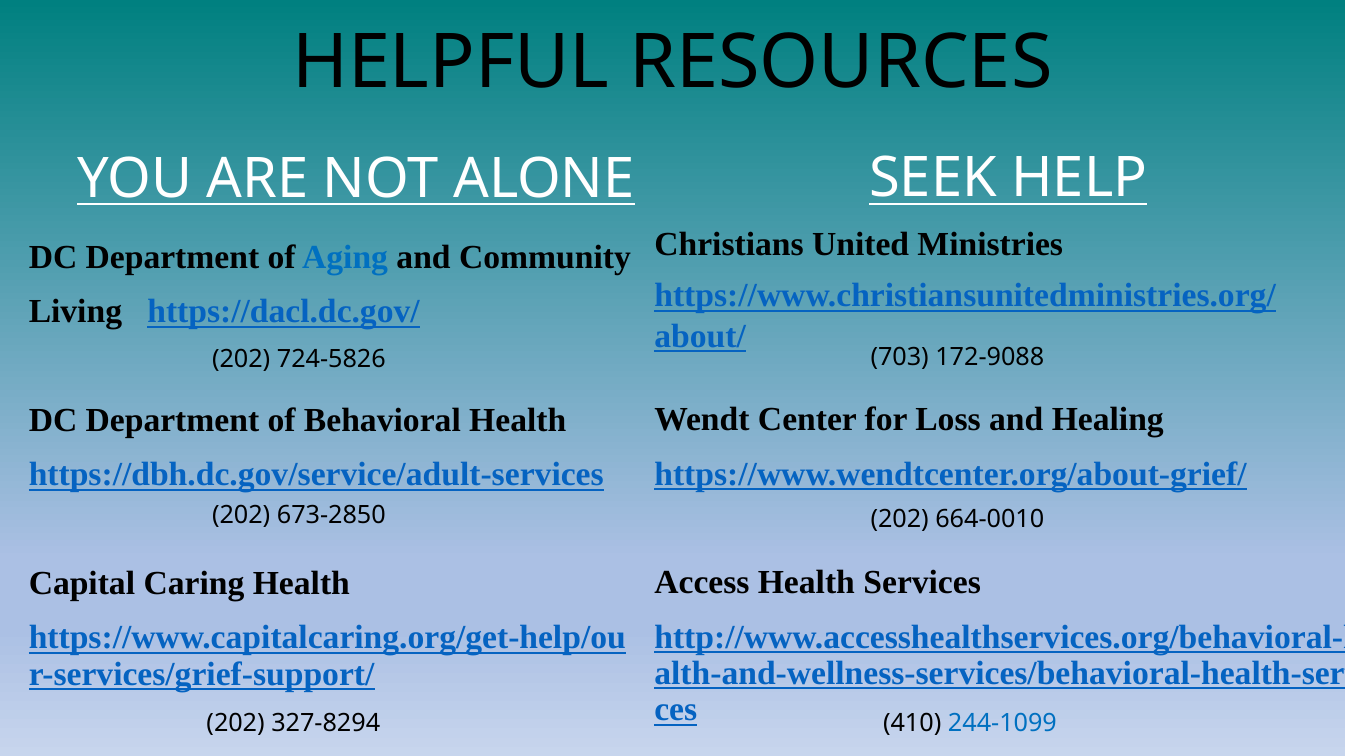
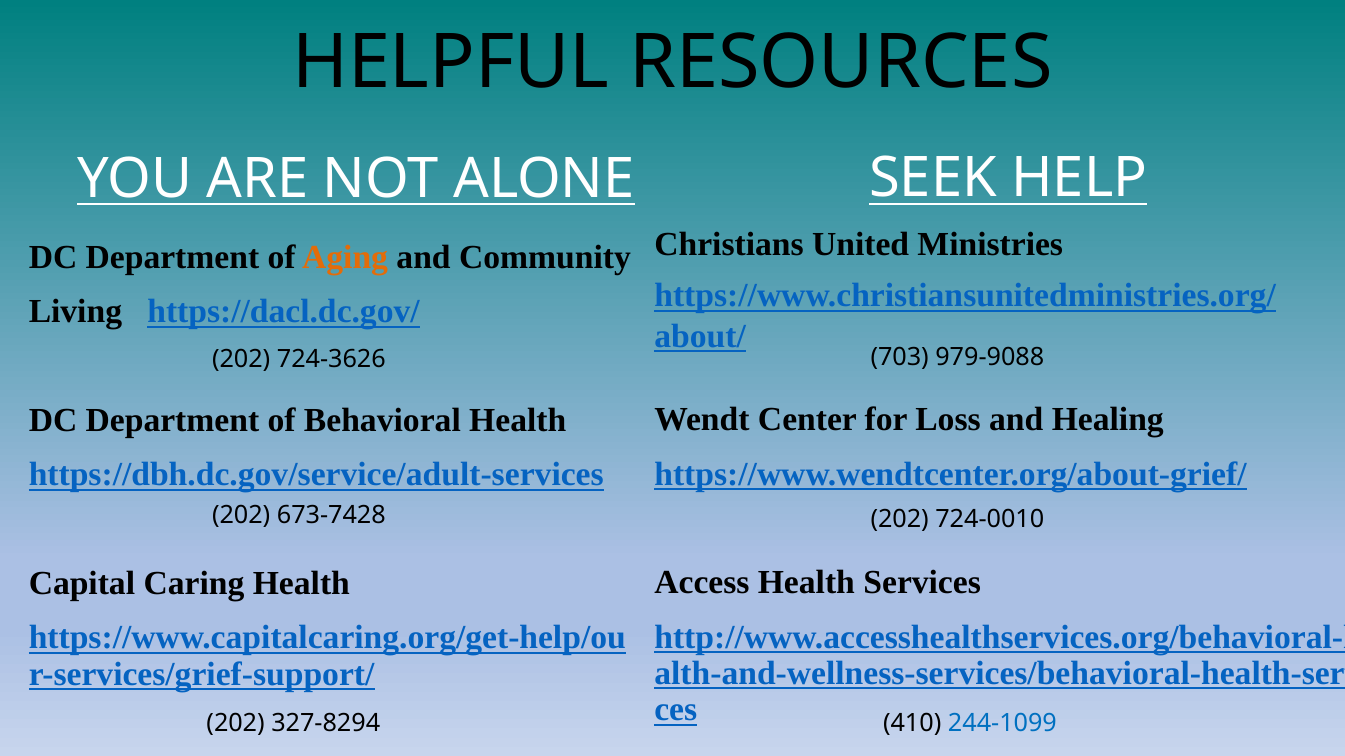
Aging colour: blue -> orange
172-9088: 172-9088 -> 979-9088
724-5826: 724-5826 -> 724-3626
673-2850: 673-2850 -> 673-7428
664-0010: 664-0010 -> 724-0010
